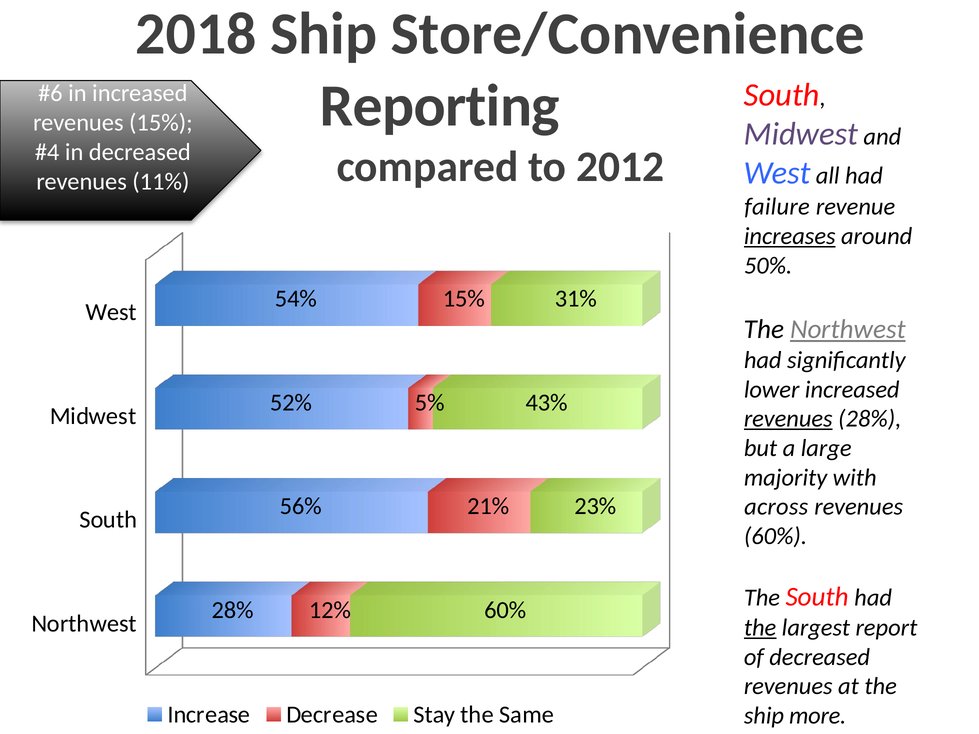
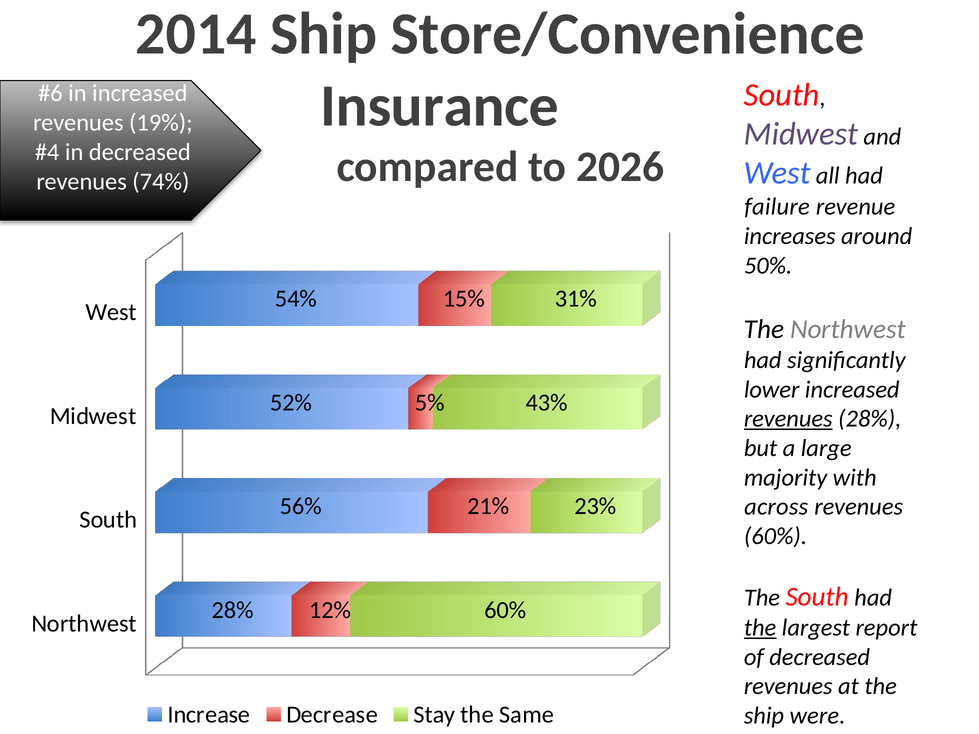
2018: 2018 -> 2014
Reporting: Reporting -> Insurance
revenues 15%: 15% -> 19%
2012: 2012 -> 2026
11%: 11% -> 74%
increases underline: present -> none
Northwest at (848, 329) underline: present -> none
more: more -> were
